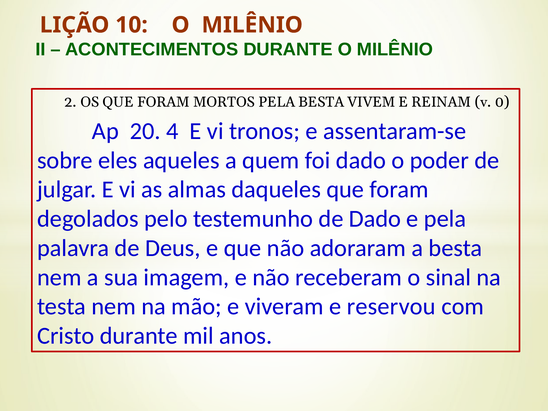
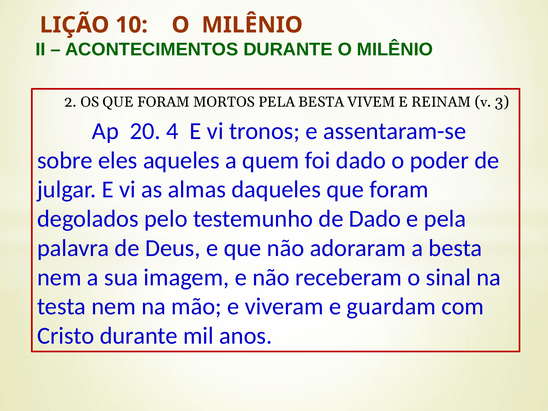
0: 0 -> 3
reservou: reservou -> guardam
